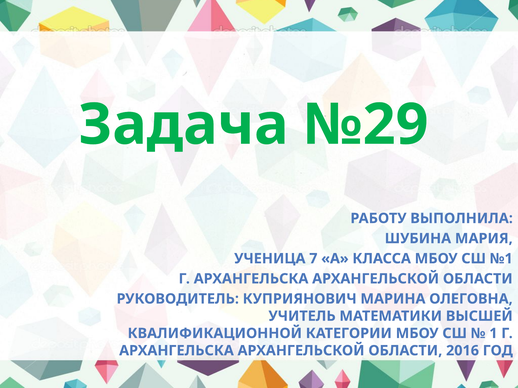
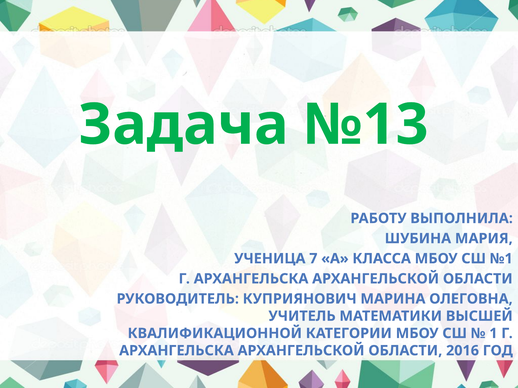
№29: №29 -> №13
